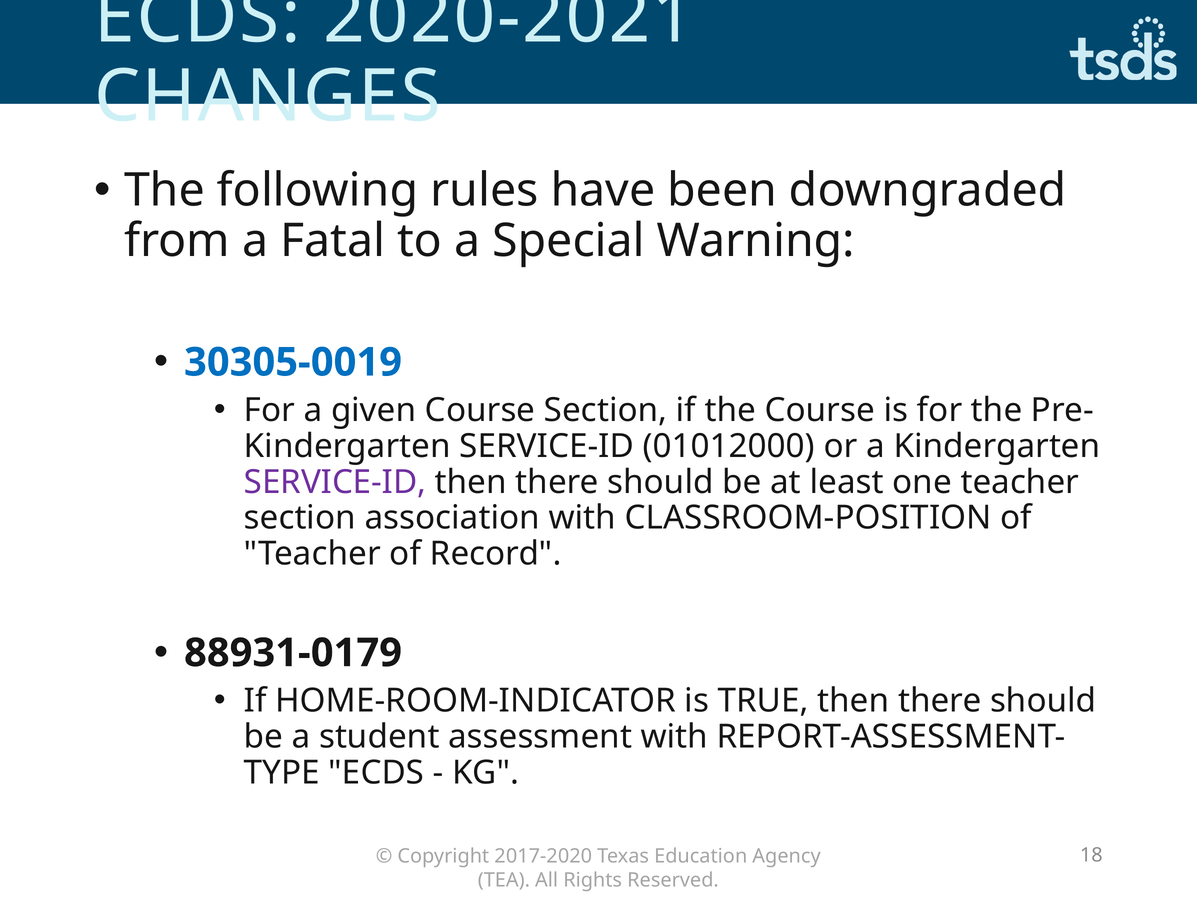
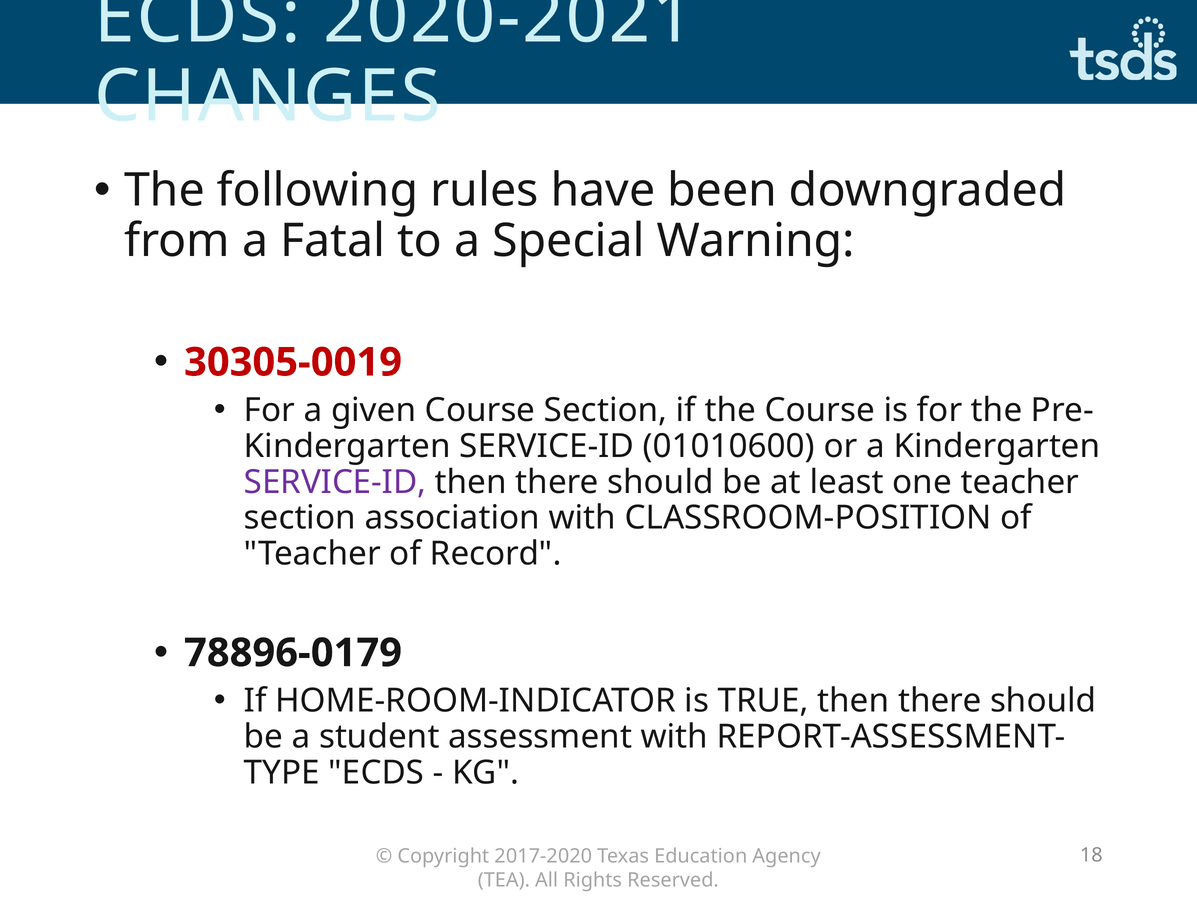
30305-0019 colour: blue -> red
01012000: 01012000 -> 01010600
88931-0179: 88931-0179 -> 78896-0179
